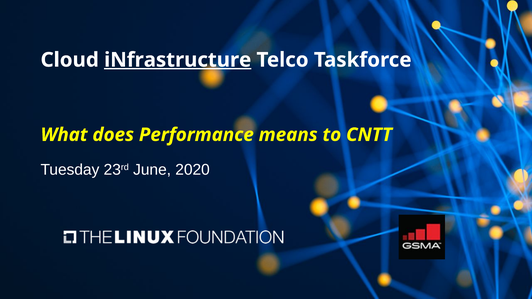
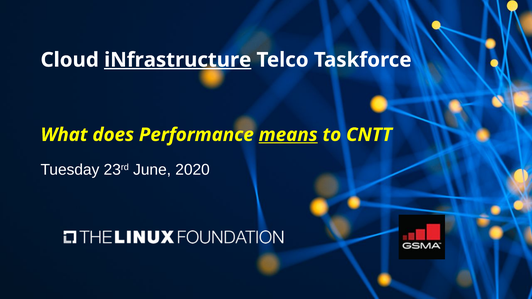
means underline: none -> present
